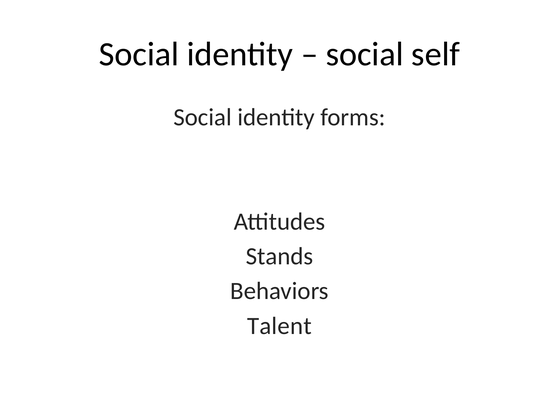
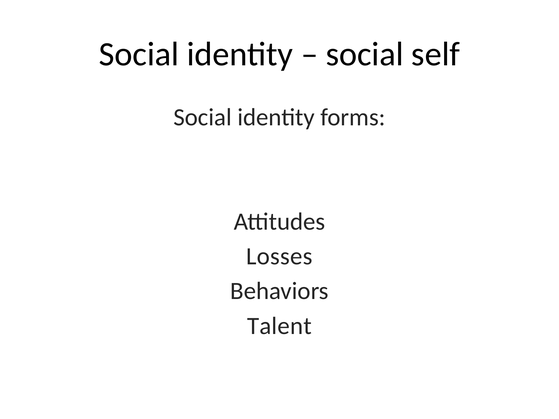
Stands: Stands -> Losses
